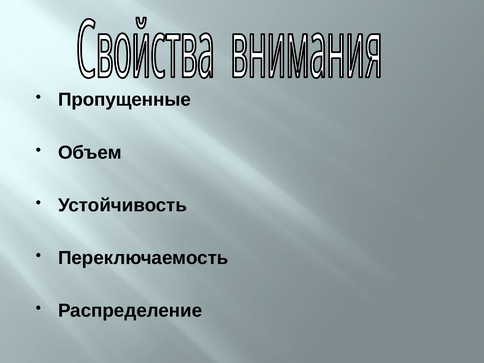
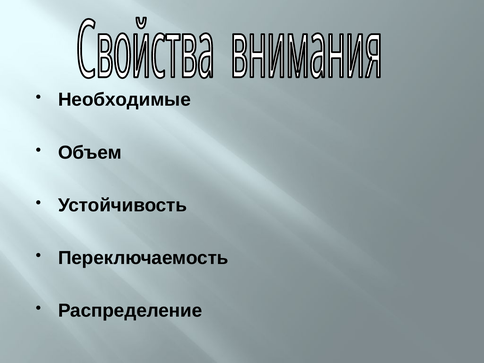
Пропущенные: Пропущенные -> Необходимые
